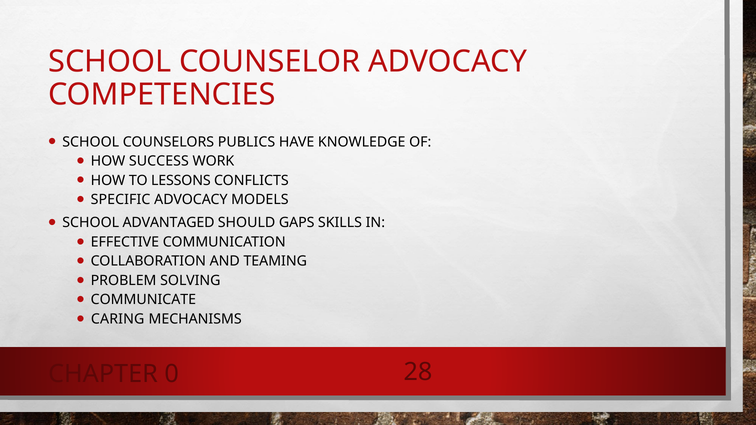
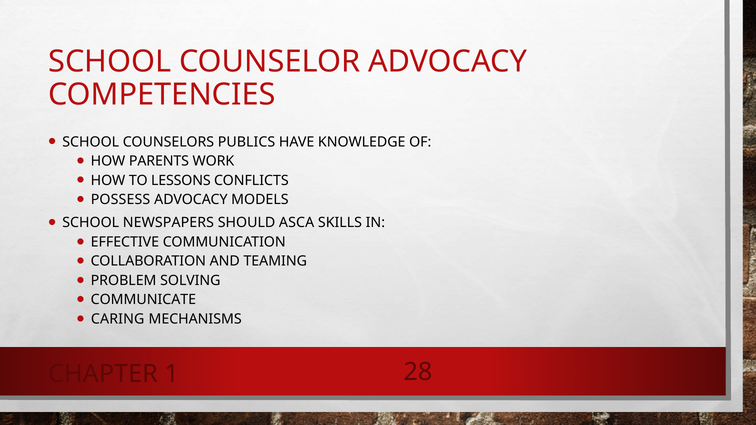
SUCCESS: SUCCESS -> PARENTS
SPECIFIC: SPECIFIC -> POSSESS
ADVANTAGED: ADVANTAGED -> NEWSPAPERS
GAPS: GAPS -> ASCA
0: 0 -> 1
